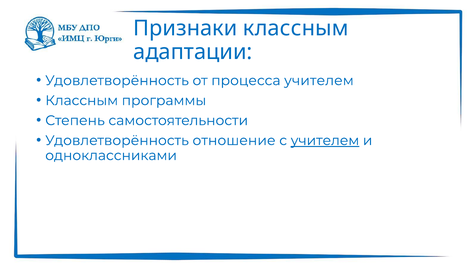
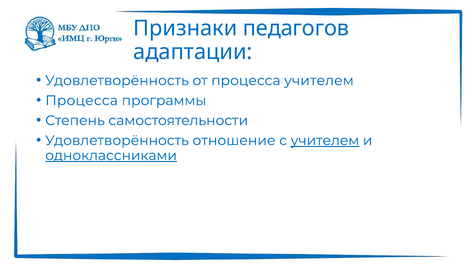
Признаки классным: классным -> педагогов
Классным at (82, 100): Классным -> Процесса
одноклассниками underline: none -> present
